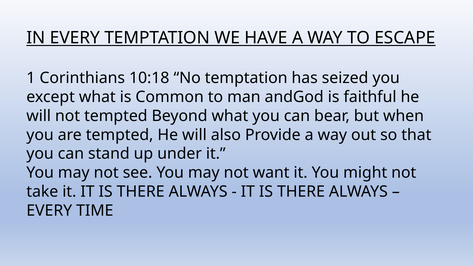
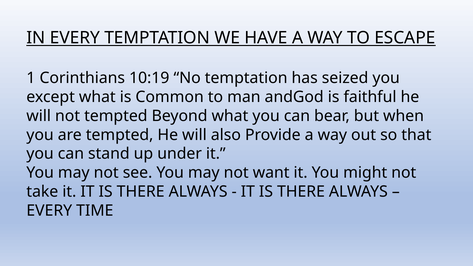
10:18: 10:18 -> 10:19
